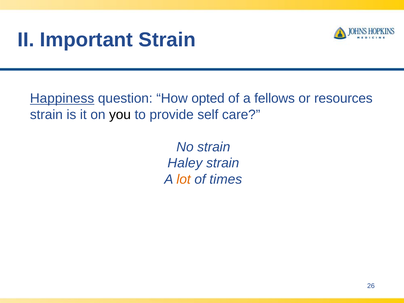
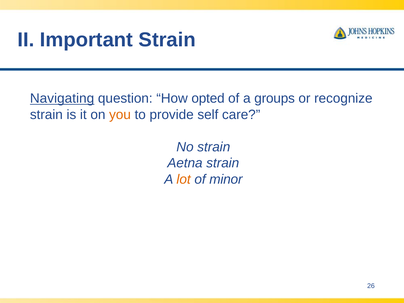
Happiness: Happiness -> Navigating
fellows: fellows -> groups
resources: resources -> recognize
you colour: black -> orange
Haley: Haley -> Aetna
times: times -> minor
